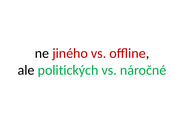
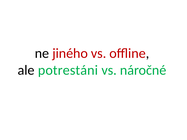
politických: politických -> potrestáni
